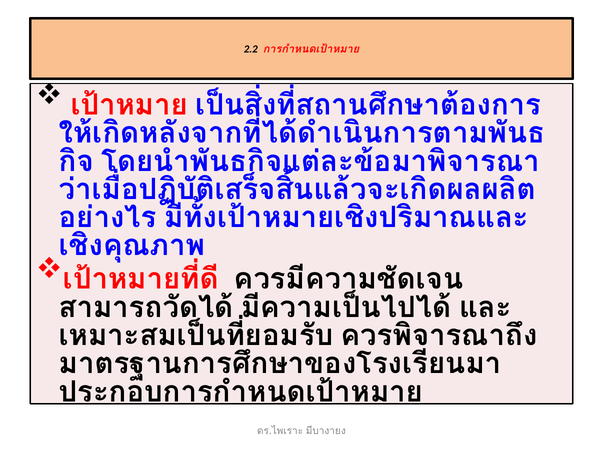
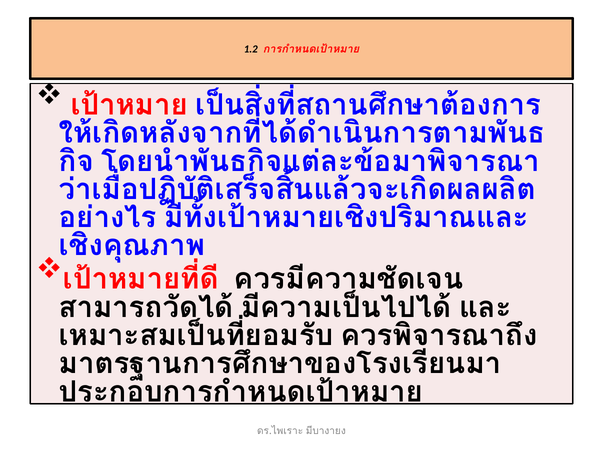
2.2: 2.2 -> 1.2
